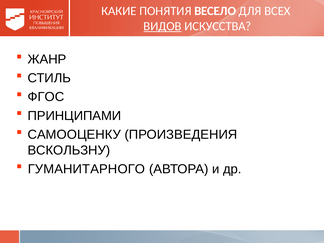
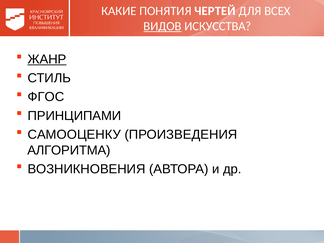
ВЕСЕЛО: ВЕСЕЛО -> ЧЕРТЕЙ
ЖАНР underline: none -> present
ВСКОЛЬЗНУ: ВСКОЛЬЗНУ -> АЛГОРИТМА
ГУМАНИТАРНОГО: ГУМАНИТАРНОГО -> ВОЗНИКНОВЕНИЯ
